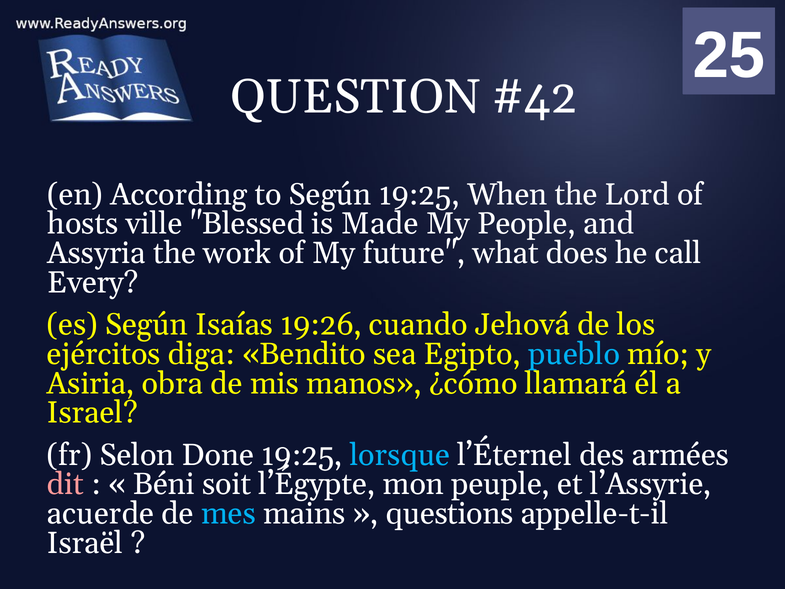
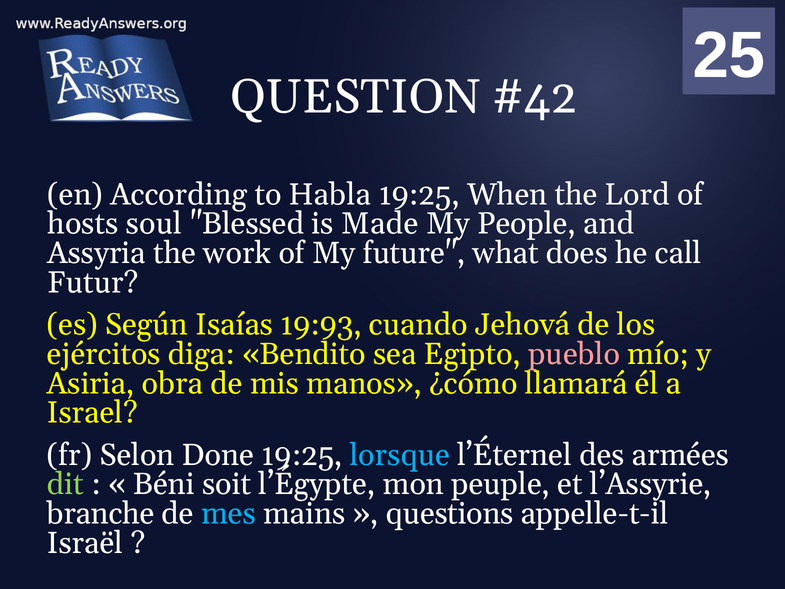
to Según: Según -> Habla
ville: ville -> soul
Every: Every -> Futur
19:26: 19:26 -> 19:93
pueblo colour: light blue -> pink
dit colour: pink -> light green
acuerde: acuerde -> branche
